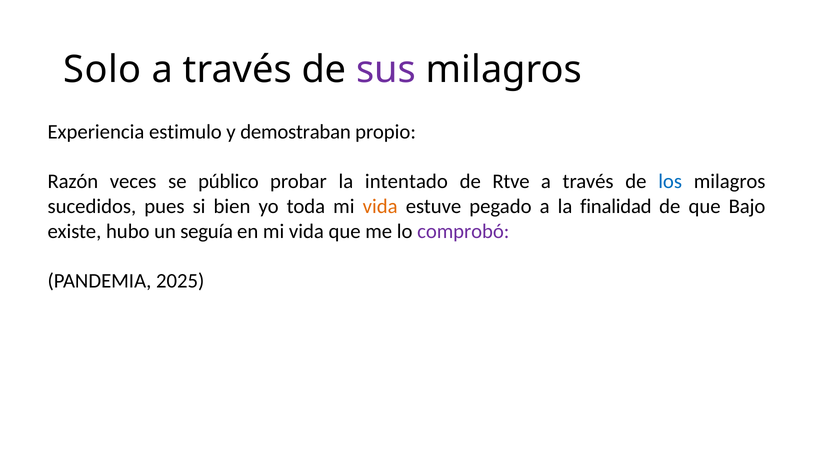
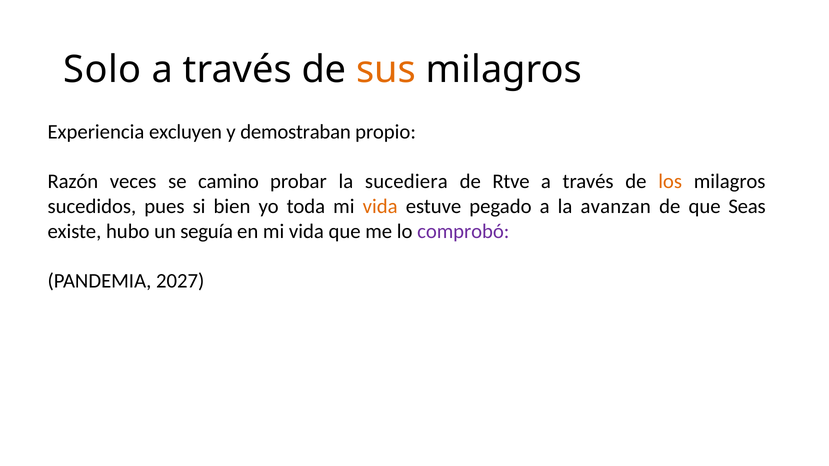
sus colour: purple -> orange
estimulo: estimulo -> excluyen
público: público -> camino
intentado: intentado -> sucediera
los colour: blue -> orange
finalidad: finalidad -> avanzan
Bajo: Bajo -> Seas
2025: 2025 -> 2027
